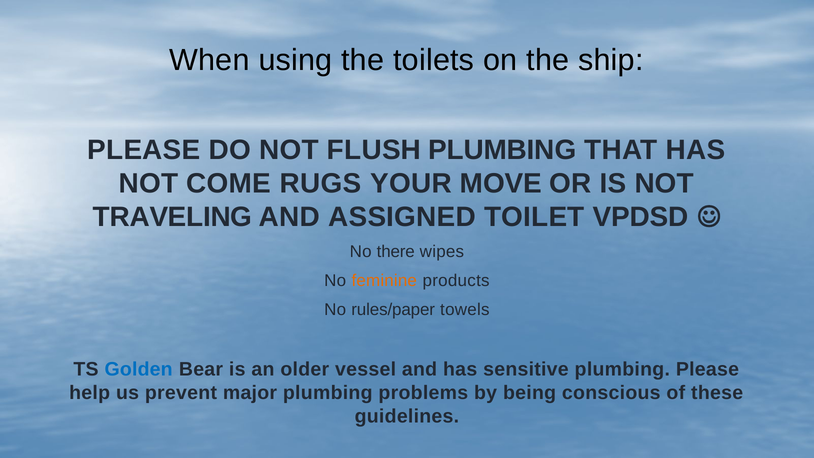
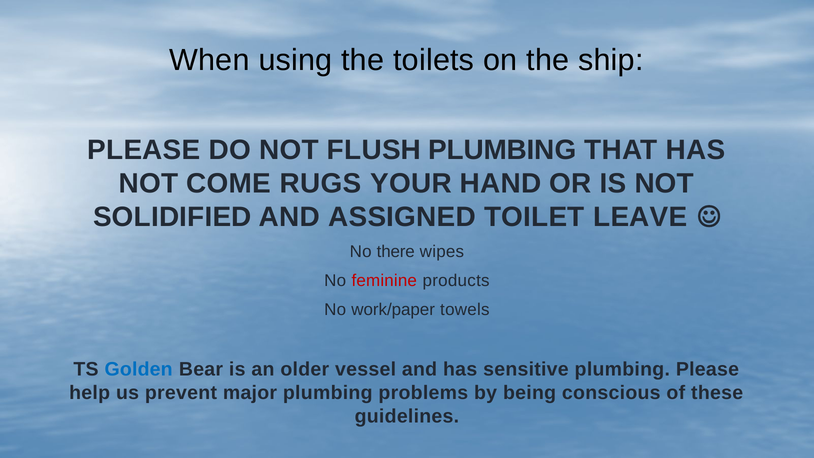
MOVE: MOVE -> HAND
TRAVELING: TRAVELING -> SOLIDIFIED
VPDSD: VPDSD -> LEAVE
feminine colour: orange -> red
rules/paper: rules/paper -> work/paper
